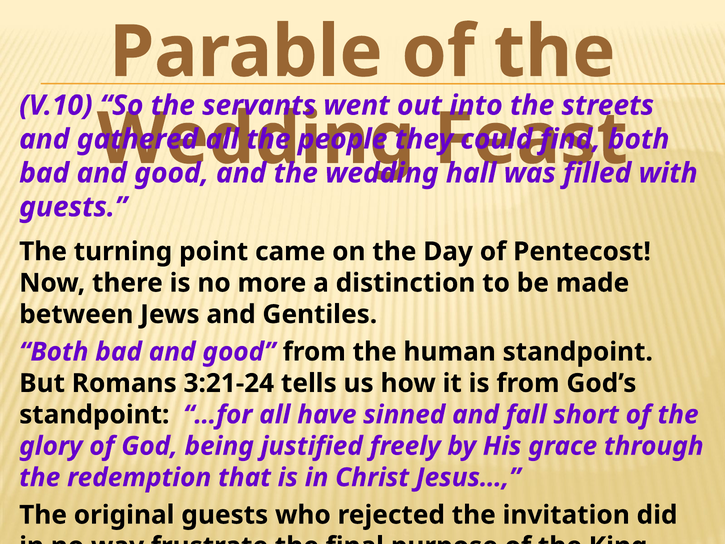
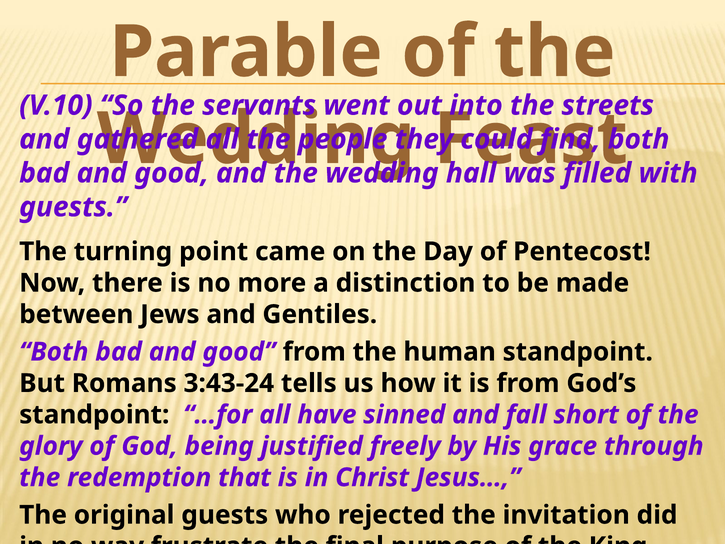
3:21-24: 3:21-24 -> 3:43-24
